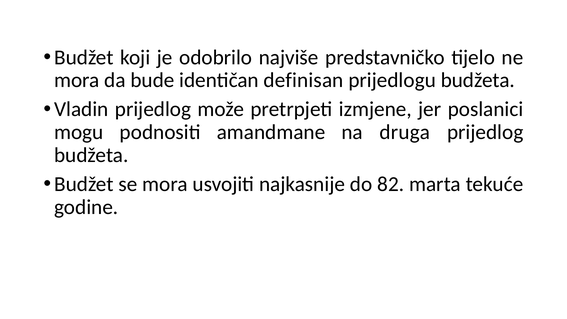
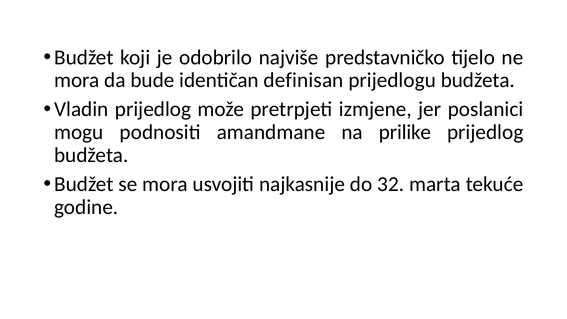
druga: druga -> prilike
82: 82 -> 32
